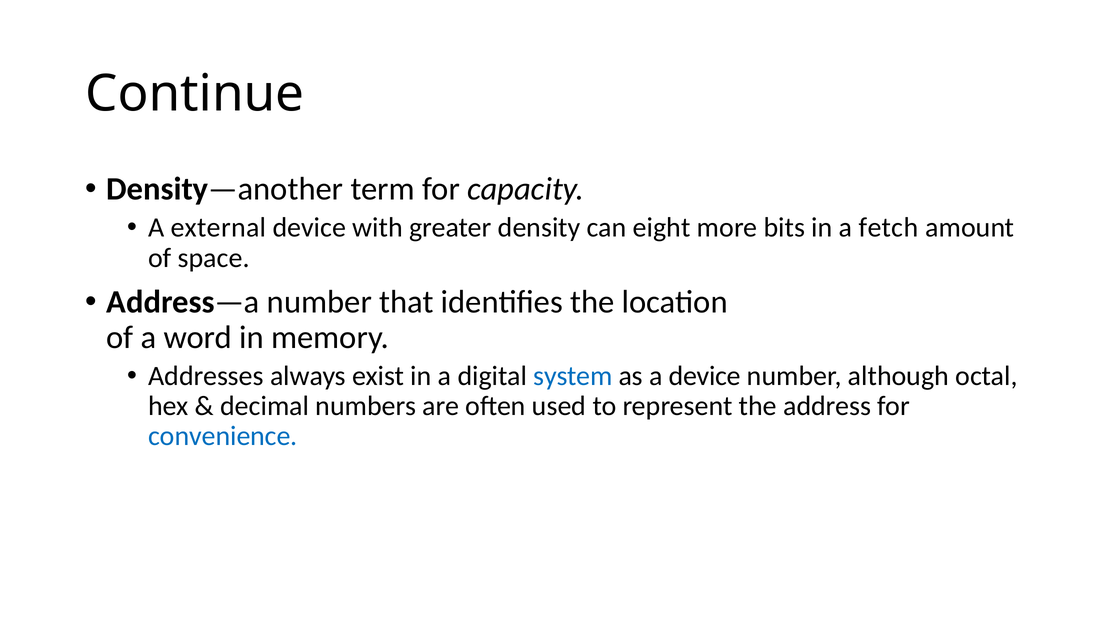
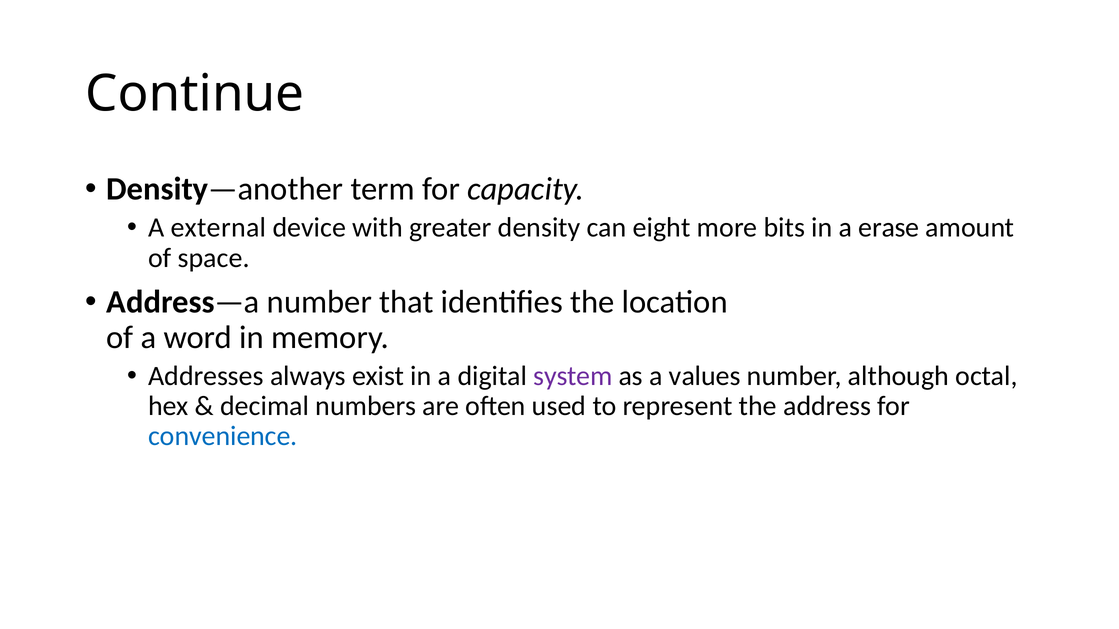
fetch: fetch -> erase
system colour: blue -> purple
a device: device -> values
